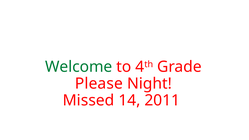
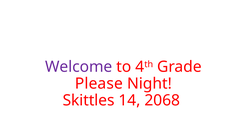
Welcome colour: green -> purple
Missed: Missed -> Skittles
2011: 2011 -> 2068
